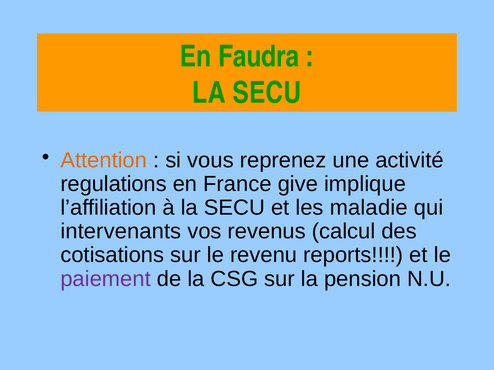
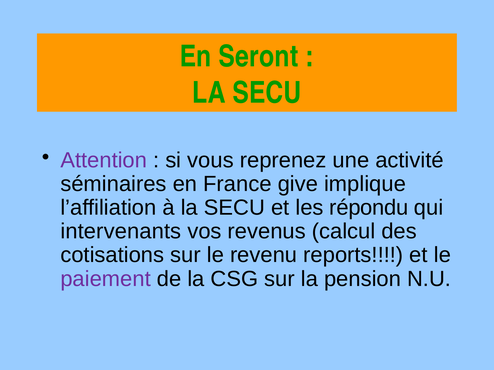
Faudra: Faudra -> Seront
Attention colour: orange -> purple
regulations: regulations -> séminaires
maladie: maladie -> répondu
